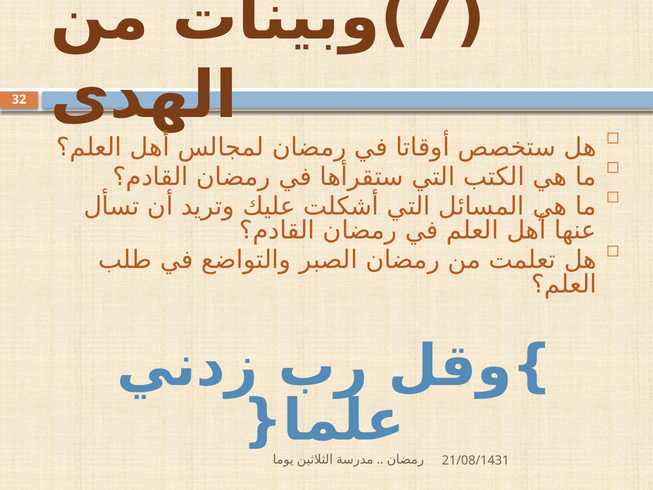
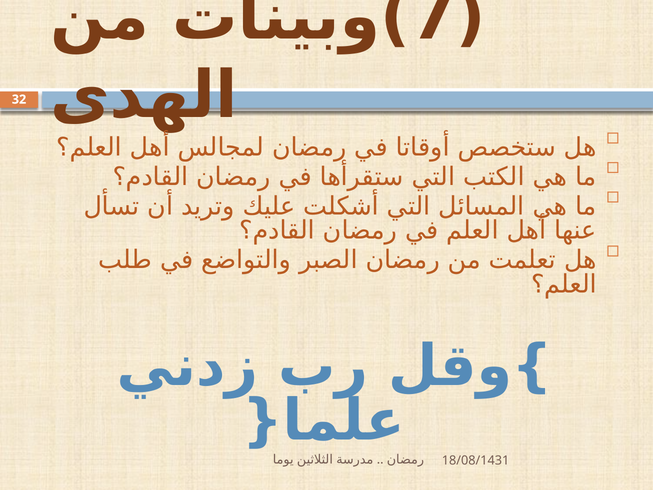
21/08/1431: 21/08/1431 -> 18/08/1431
